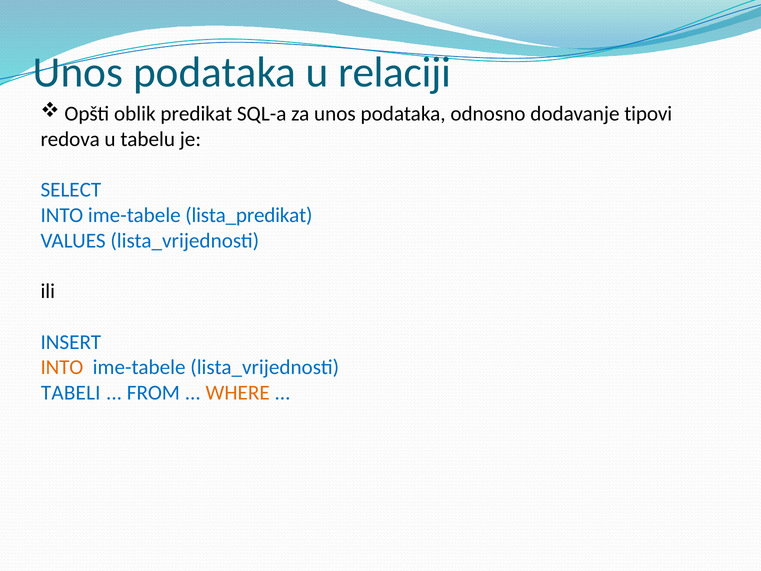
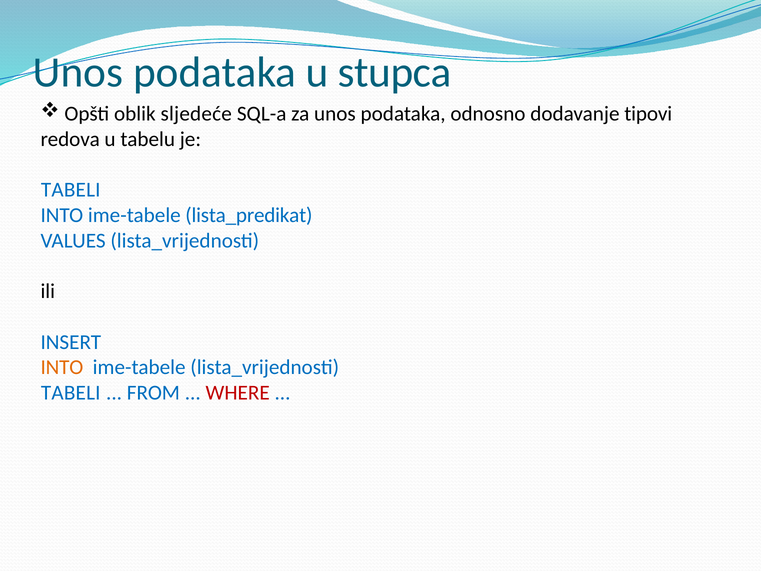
relaciji: relaciji -> stupca
predikat: predikat -> sljedeće
SELECT at (71, 190): SELECT -> TABELI
WHERE colour: orange -> red
